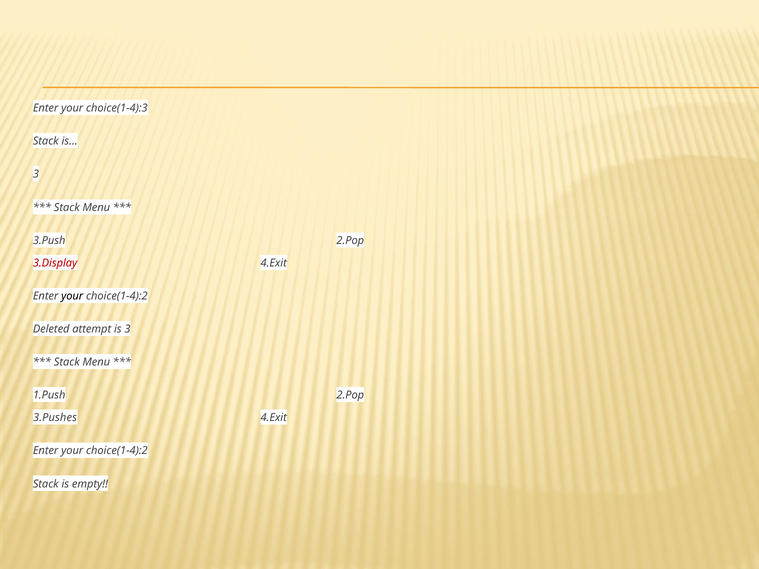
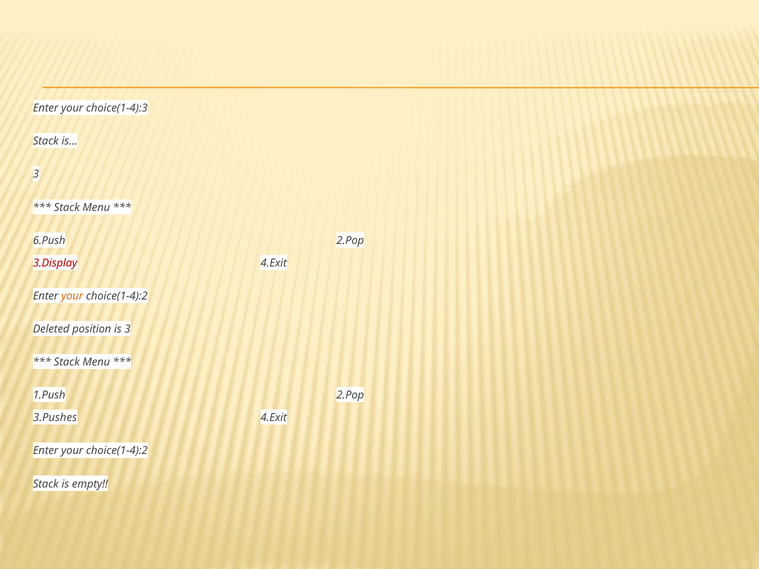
3.Push: 3.Push -> 6.Push
your at (72, 296) colour: black -> orange
attempt: attempt -> position
